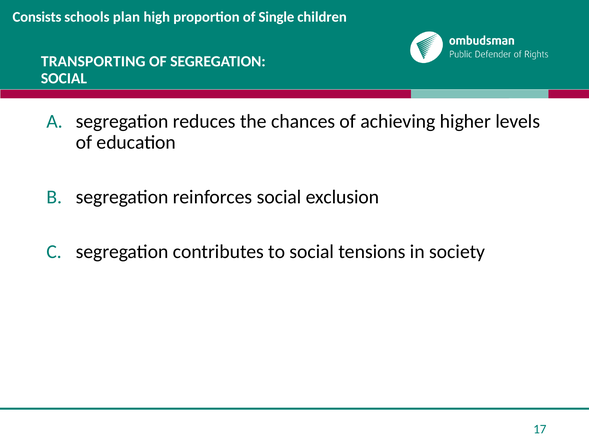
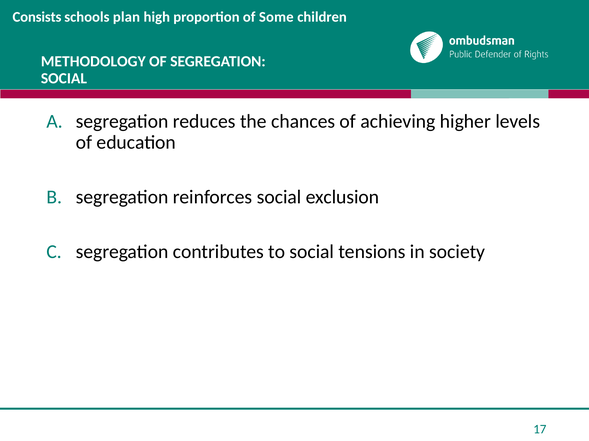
Single: Single -> Some
TRANSPORTING: TRANSPORTING -> METHODOLOGY
